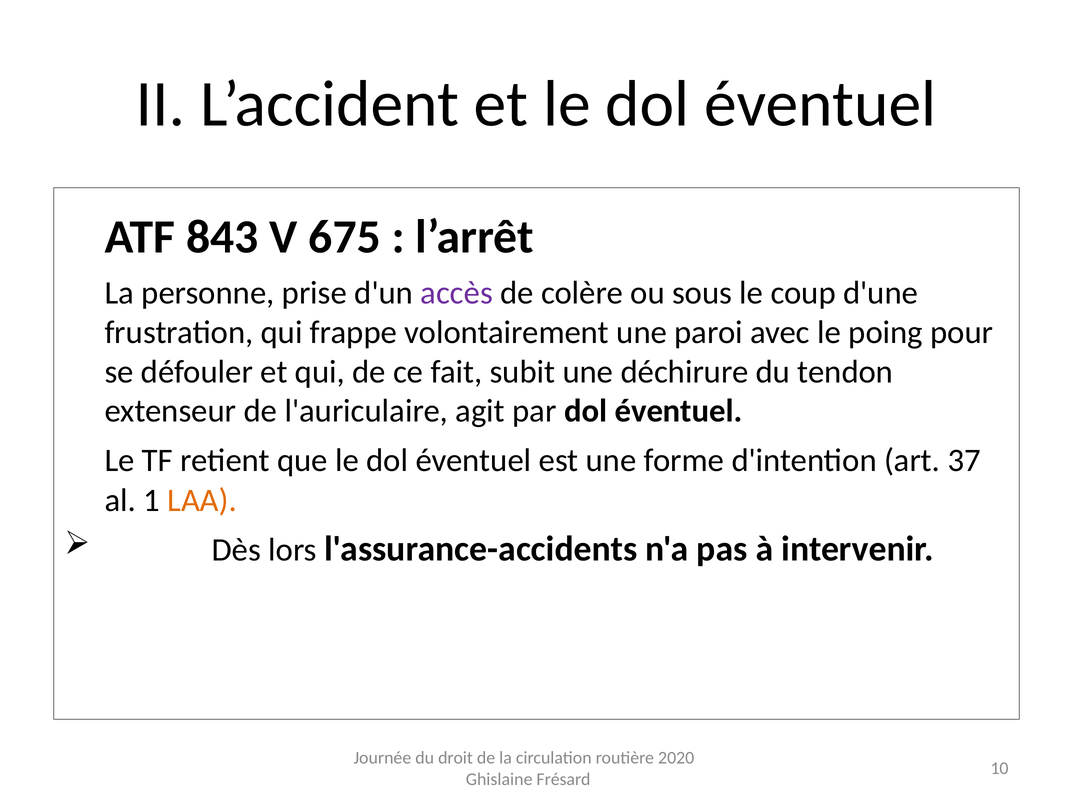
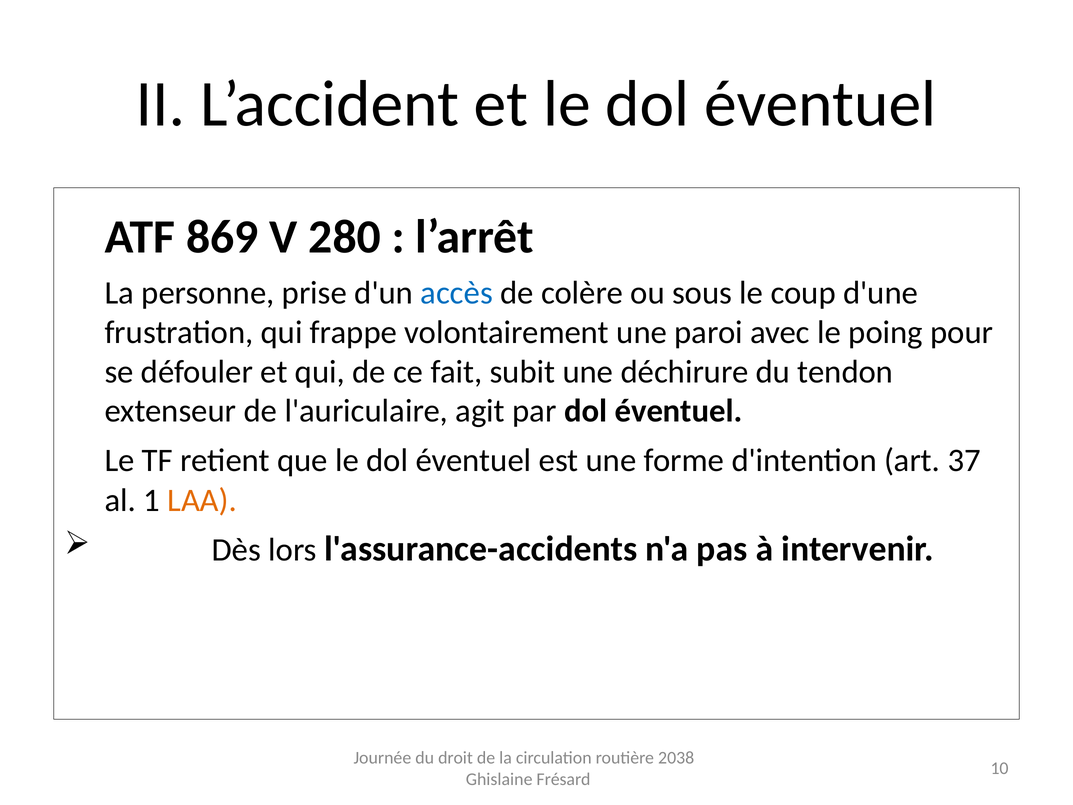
843: 843 -> 869
675: 675 -> 280
accès colour: purple -> blue
2020: 2020 -> 2038
